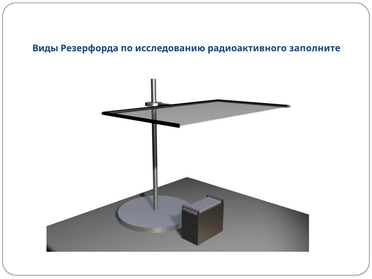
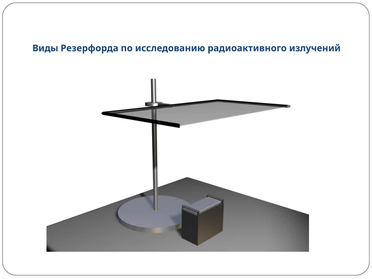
заполните: заполните -> излучений
